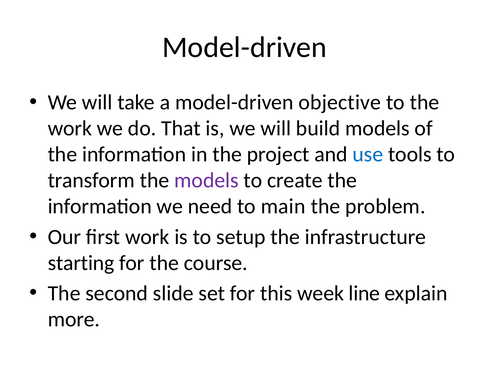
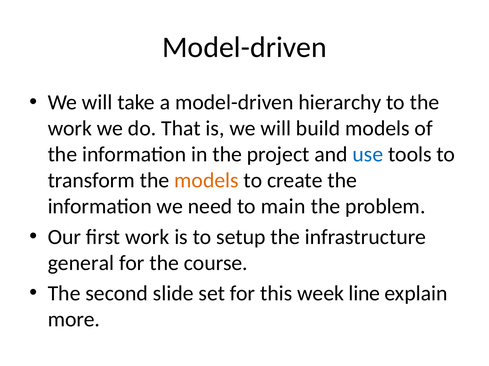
objective: objective -> hierarchy
models at (206, 181) colour: purple -> orange
starting: starting -> general
